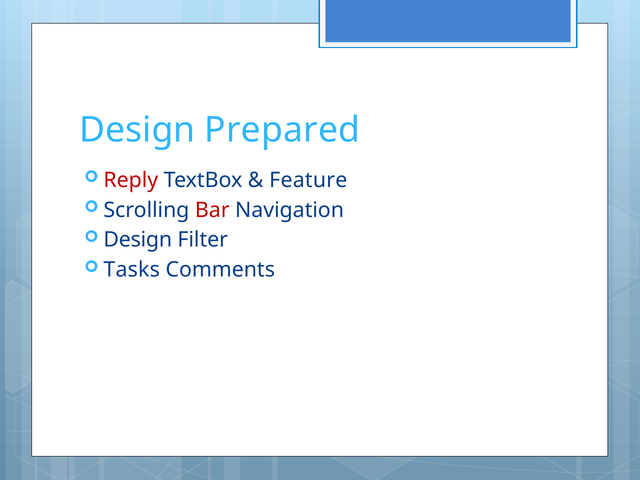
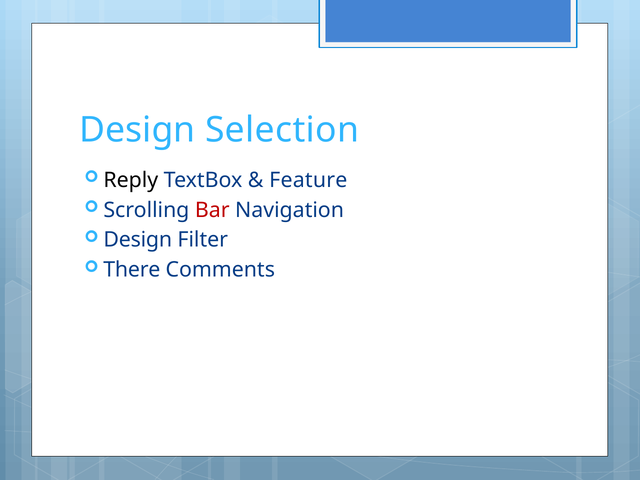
Prepared: Prepared -> Selection
Reply colour: red -> black
Tasks: Tasks -> There
